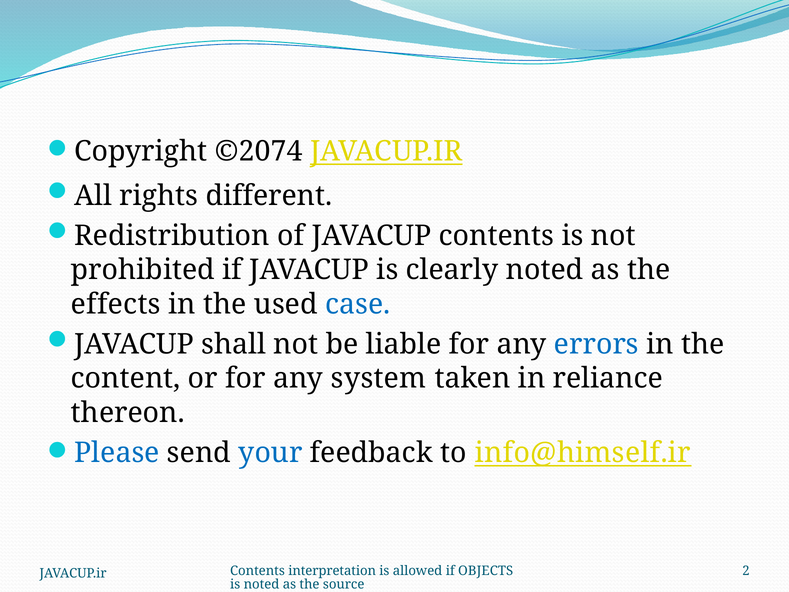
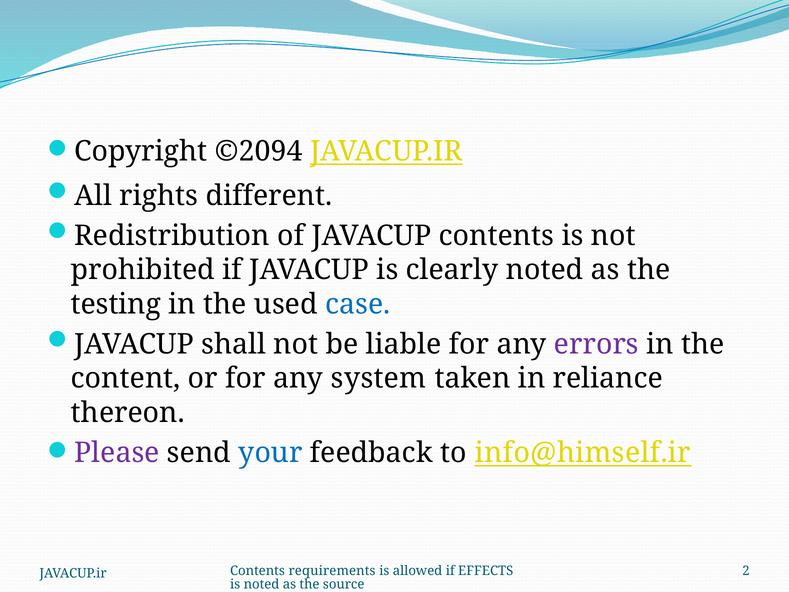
©2074: ©2074 -> ©2094
effects: effects -> testing
errors colour: blue -> purple
Please colour: blue -> purple
interpretation: interpretation -> requirements
OBJECTS: OBJECTS -> EFFECTS
